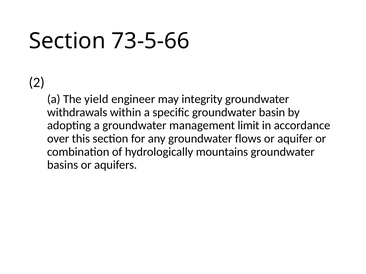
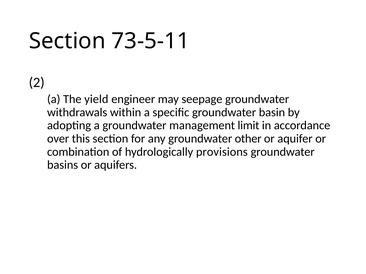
73-5-66: 73-5-66 -> 73-5-11
integrity: integrity -> seepage
flows: flows -> other
mountains: mountains -> provisions
